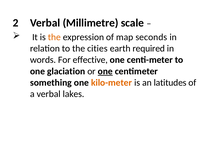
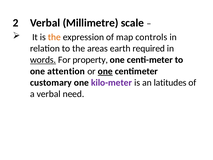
seconds: seconds -> controls
cities: cities -> areas
words underline: none -> present
effective: effective -> property
glaciation: glaciation -> attention
something: something -> customary
kilo-meter colour: orange -> purple
lakes: lakes -> need
